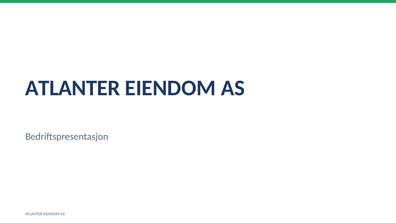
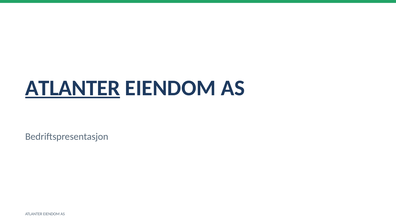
ATLANTER at (73, 88) underline: none -> present
